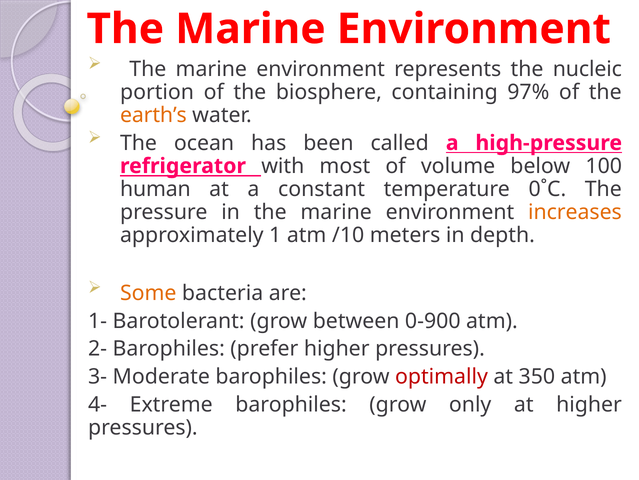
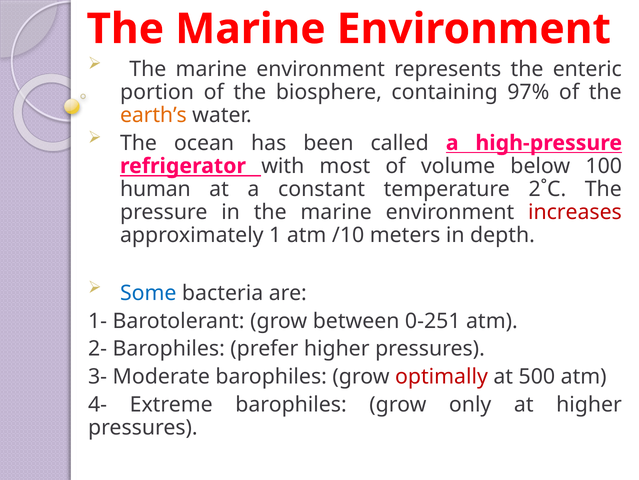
nucleic: nucleic -> enteric
0˚C: 0˚C -> 2˚C
increases colour: orange -> red
Some colour: orange -> blue
0-900: 0-900 -> 0-251
350: 350 -> 500
